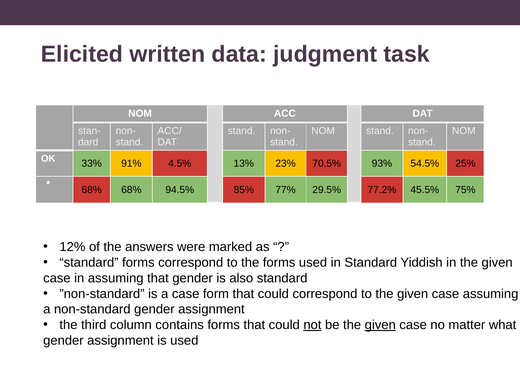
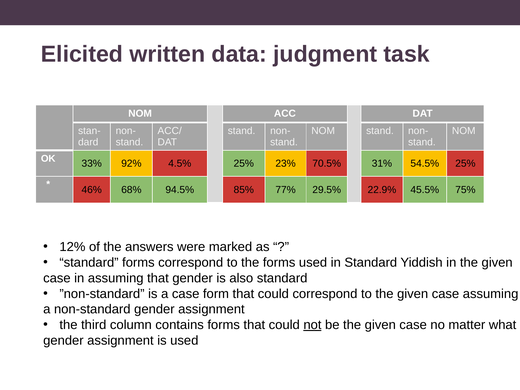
91%: 91% -> 92%
4.5% 13%: 13% -> 25%
93%: 93% -> 31%
68% at (92, 190): 68% -> 46%
77.2%: 77.2% -> 22.9%
given at (380, 325) underline: present -> none
